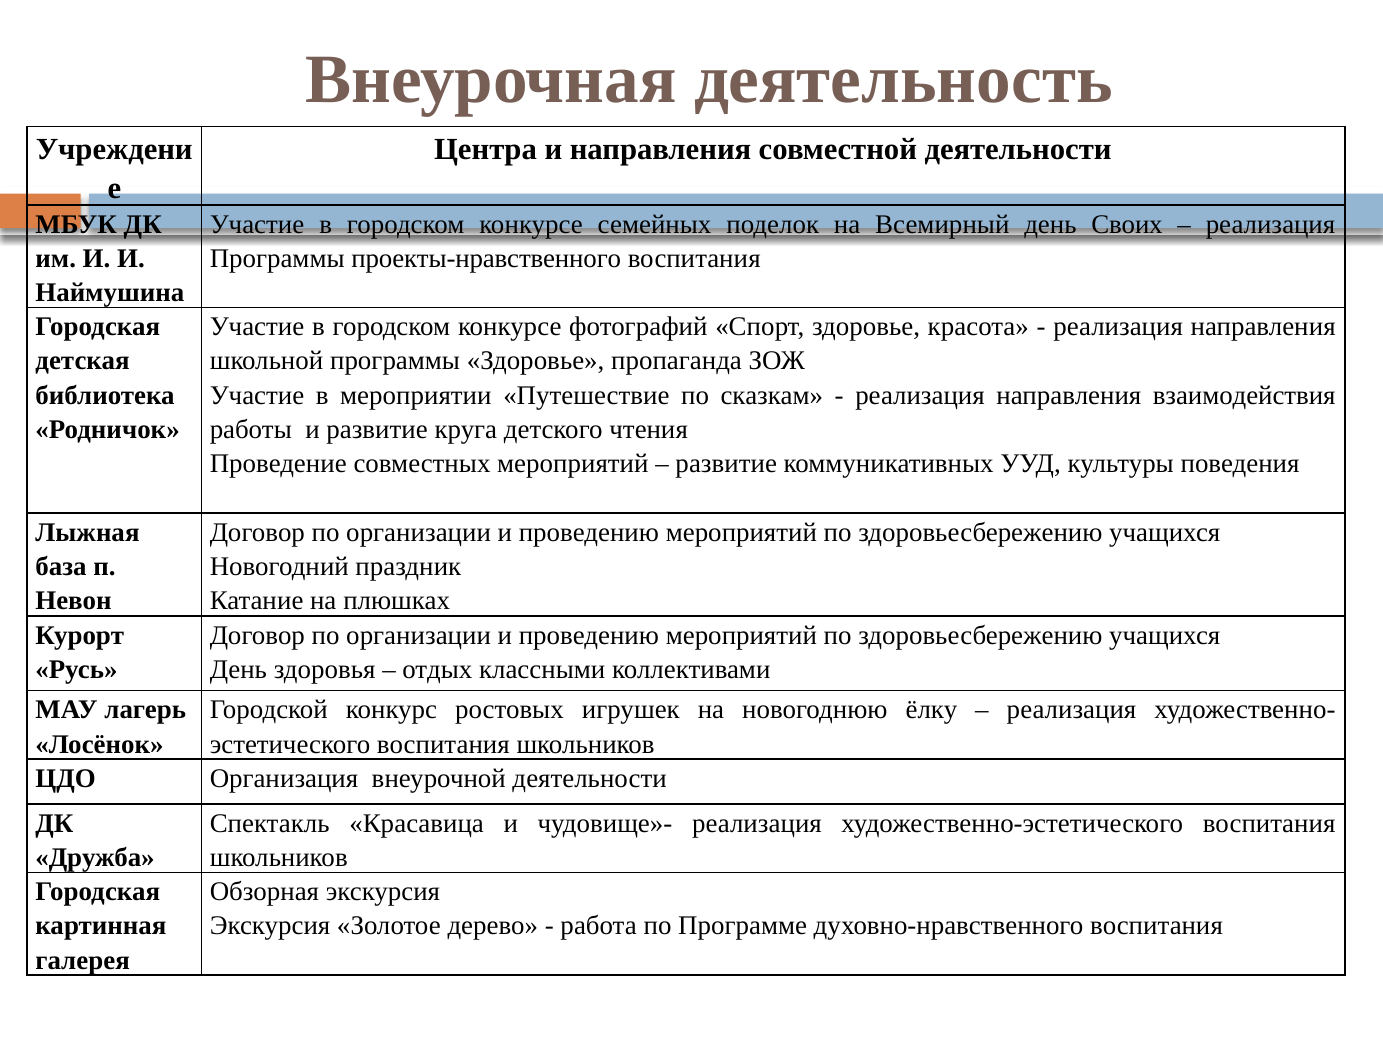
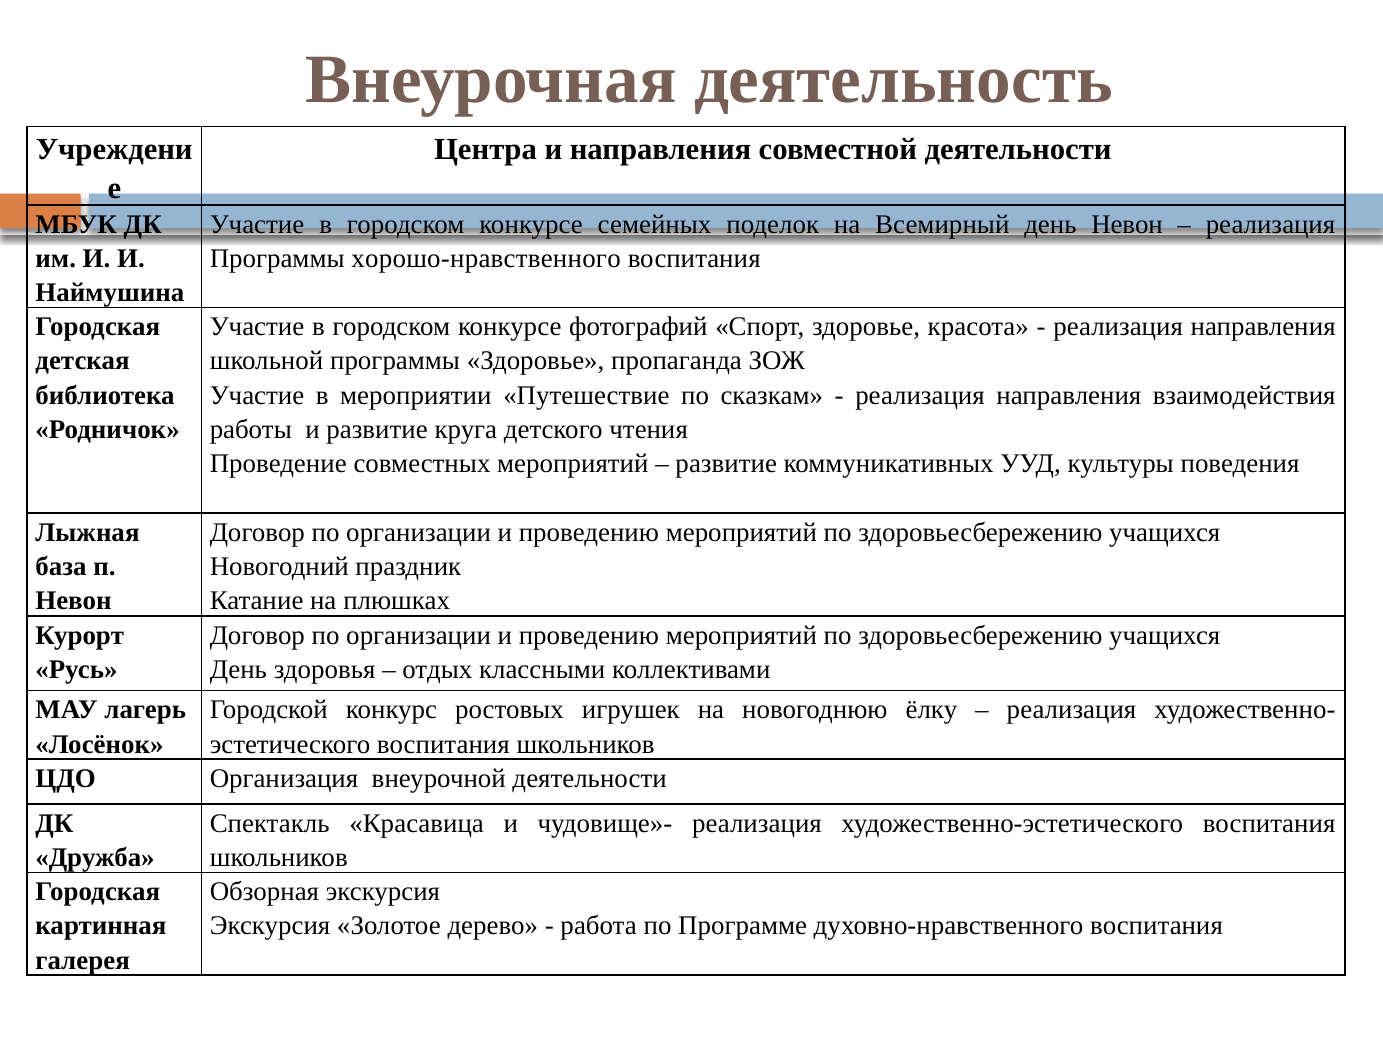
день Своих: Своих -> Невон
проекты-нравственного: проекты-нравственного -> хорошо-нравственного
